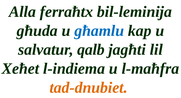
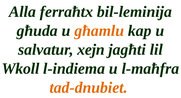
għamlu colour: blue -> orange
qalb: qalb -> xejn
Xeħet: Xeħet -> Wkoll
